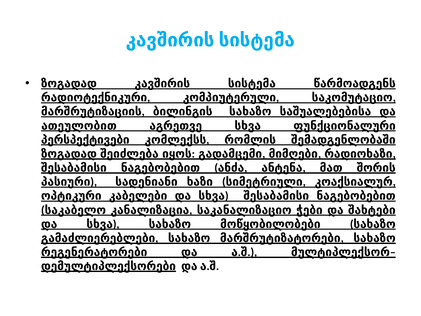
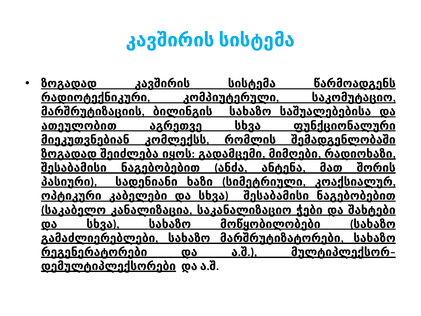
პერსპექტივები: პერსპექტივები -> მიეკუთვნებიან
